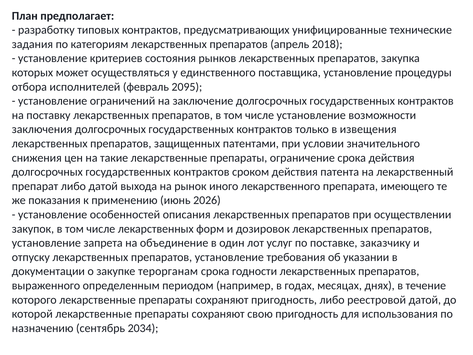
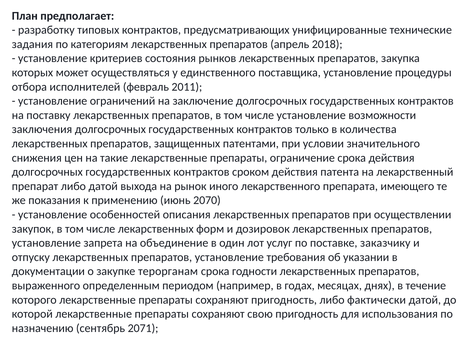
2095: 2095 -> 2011
извещения: извещения -> количества
2026: 2026 -> 2070
реестровой: реестровой -> фактически
2034: 2034 -> 2071
